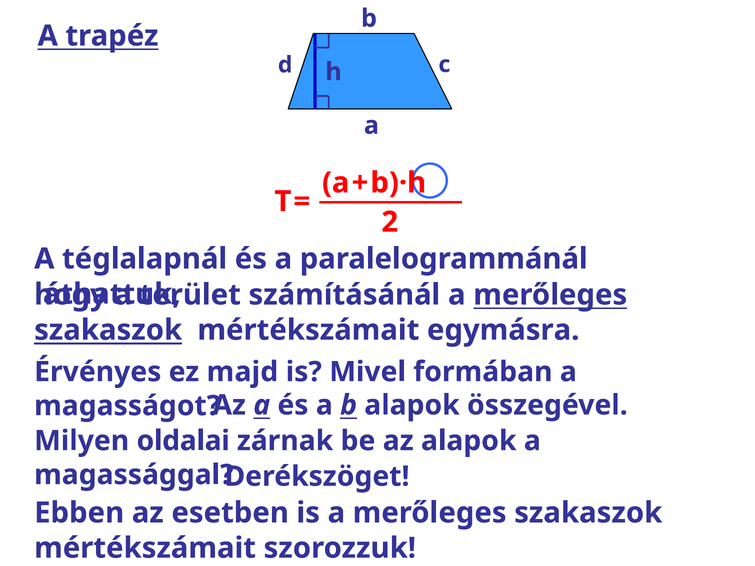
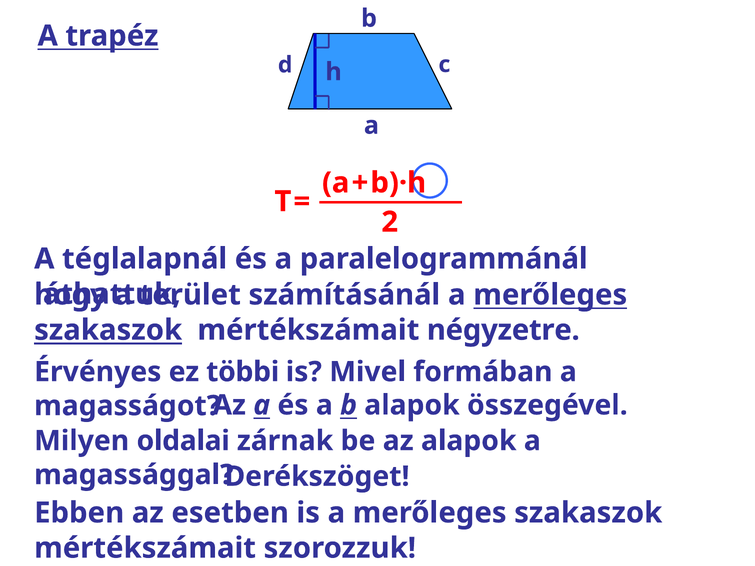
egymásra: egymásra -> négyzetre
majd: majd -> többi
